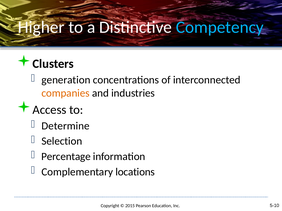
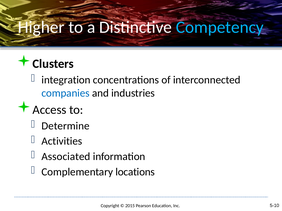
generation: generation -> integration
companies colour: orange -> blue
Selection: Selection -> Activities
Percentage: Percentage -> Associated
